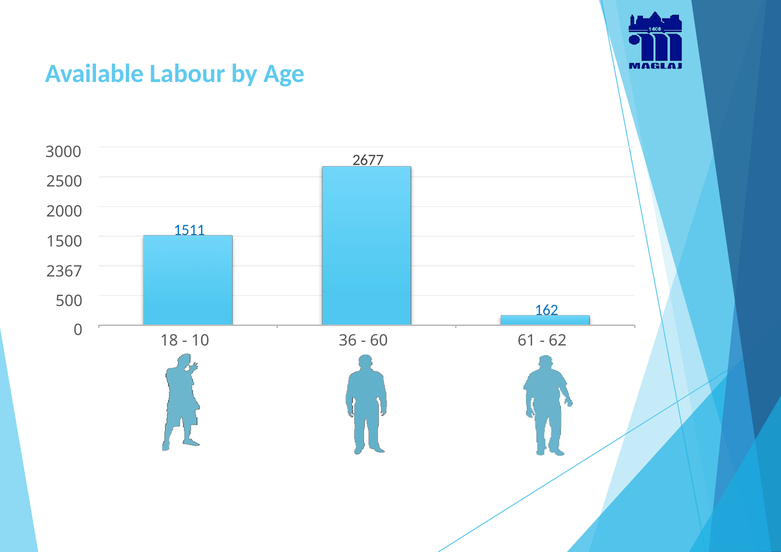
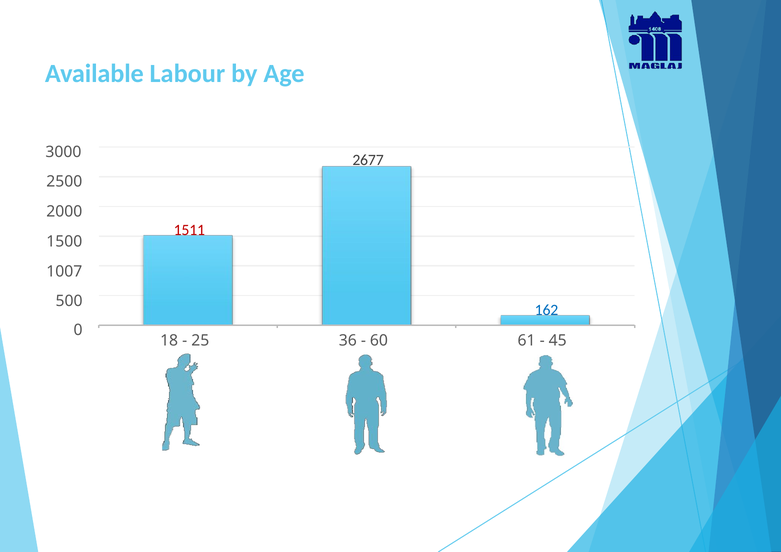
1511 colour: blue -> red
2367: 2367 -> 1007
10: 10 -> 25
62: 62 -> 45
